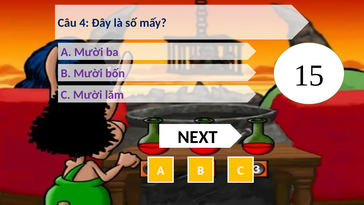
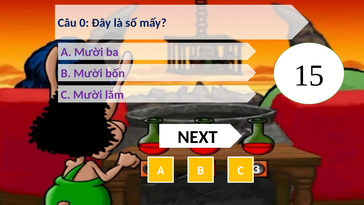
4: 4 -> 0
